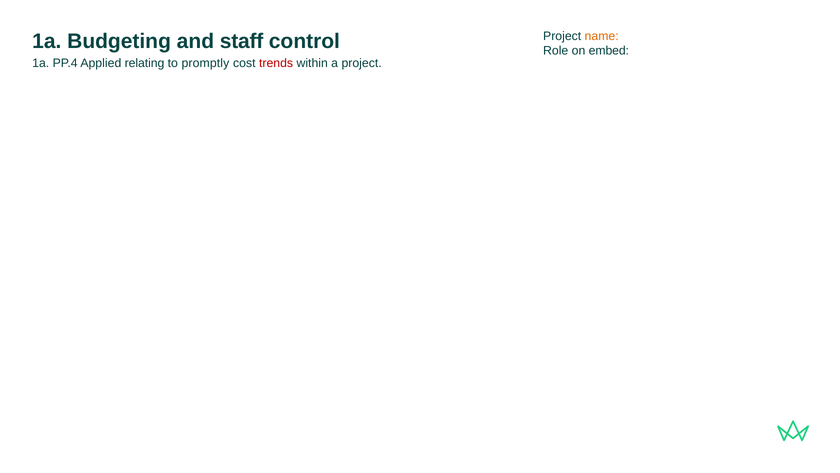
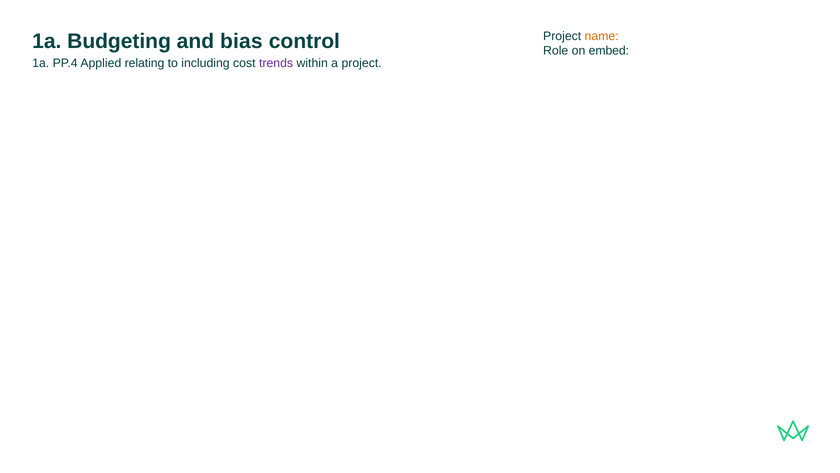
staff: staff -> bias
promptly: promptly -> including
trends colour: red -> purple
